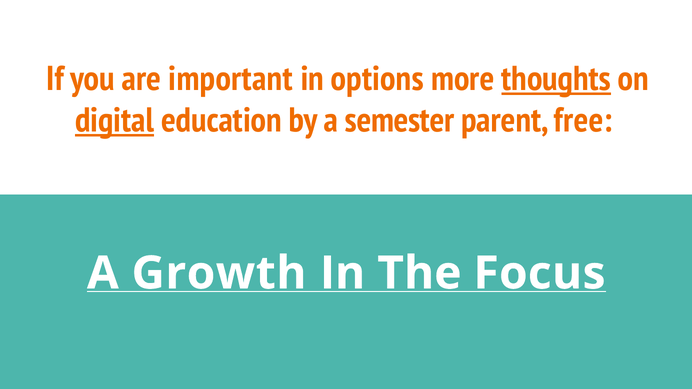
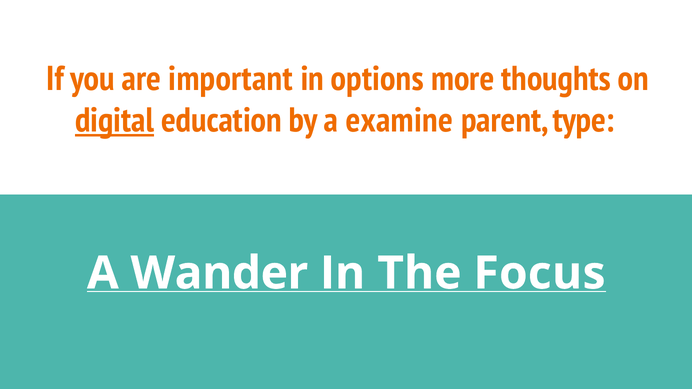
thoughts underline: present -> none
semester: semester -> examine
free: free -> type
Growth: Growth -> Wander
